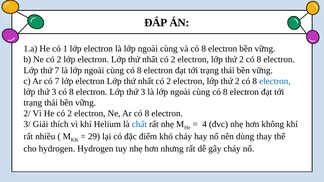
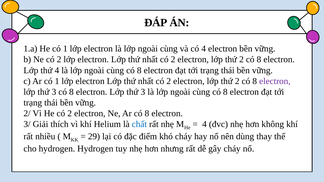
và có 8: 8 -> 4
thứ 7: 7 -> 4
Ar có 7: 7 -> 1
electron at (275, 81) colour: blue -> purple
